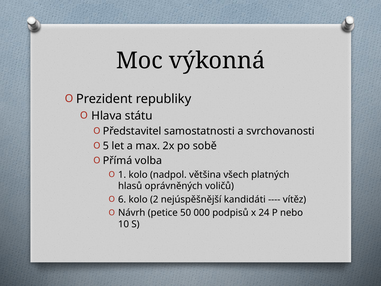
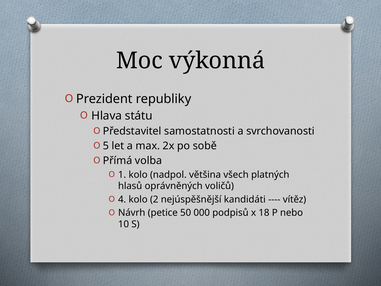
6: 6 -> 4
24: 24 -> 18
